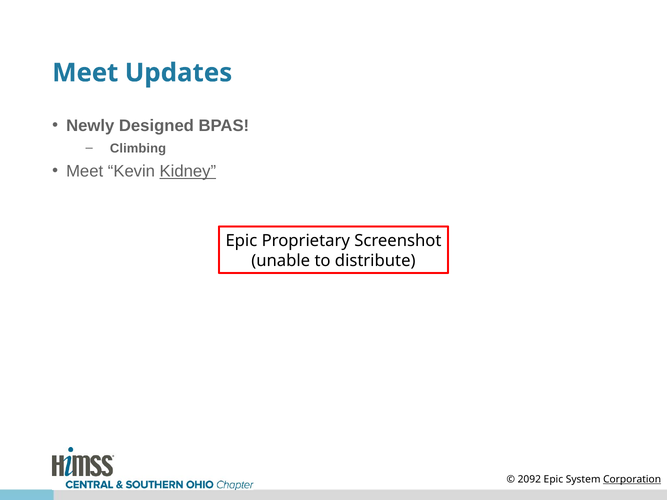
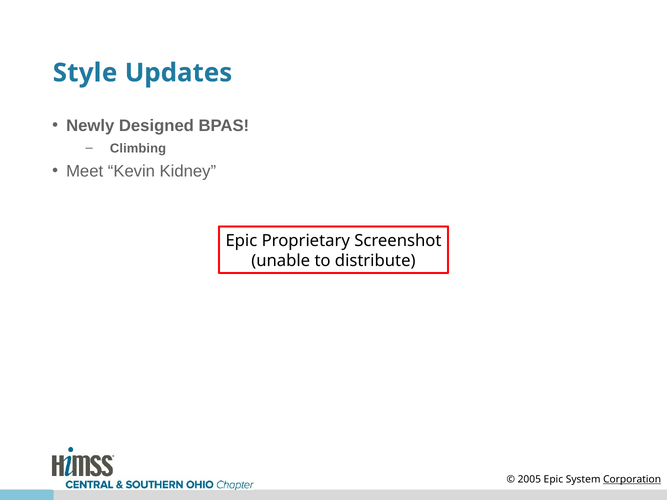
Meet at (85, 73): Meet -> Style
Kidney underline: present -> none
2092: 2092 -> 2005
